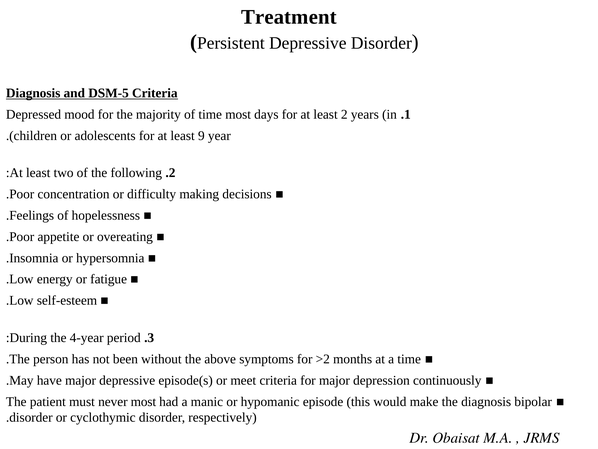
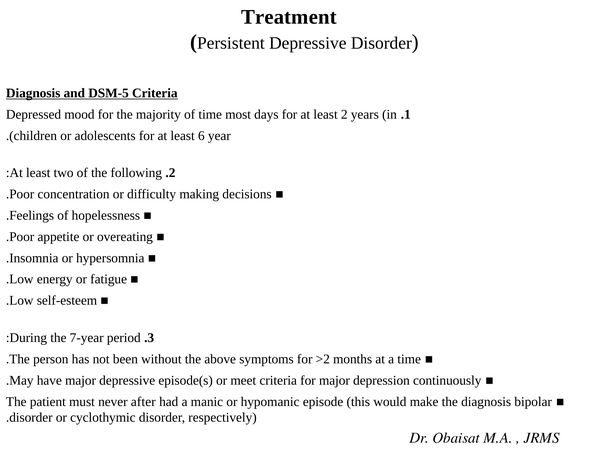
9: 9 -> 6
4-year: 4-year -> 7-year
never most: most -> after
